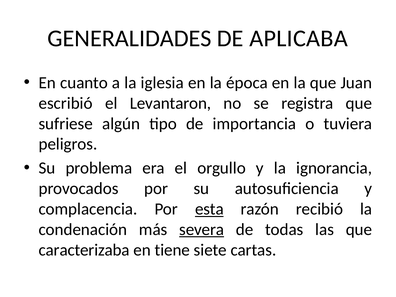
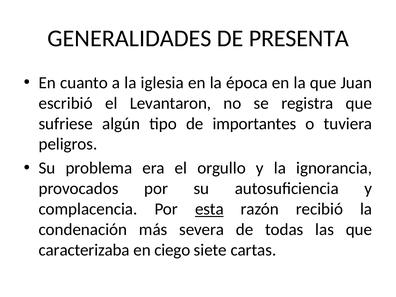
APLICABA: APLICABA -> PRESENTA
importancia: importancia -> importantes
severa underline: present -> none
tiene: tiene -> ciego
